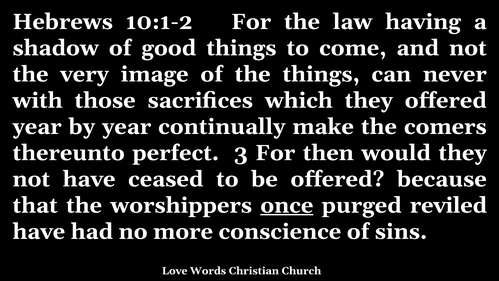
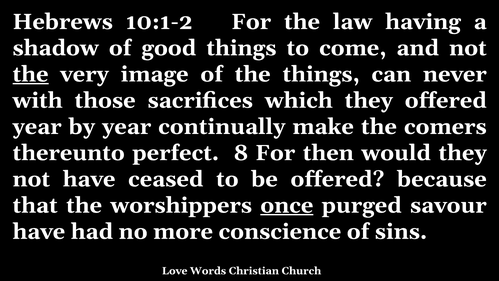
the at (31, 74) underline: none -> present
3: 3 -> 8
reviled: reviled -> savour
